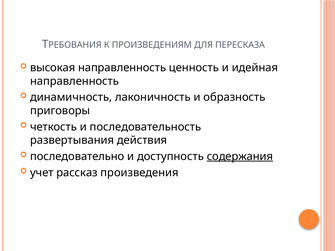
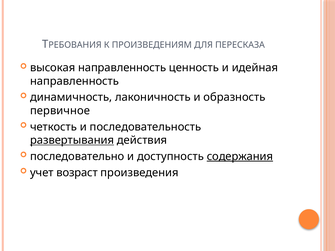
приговоры: приговоры -> первичное
развертывания underline: none -> present
рассказ: рассказ -> возраст
